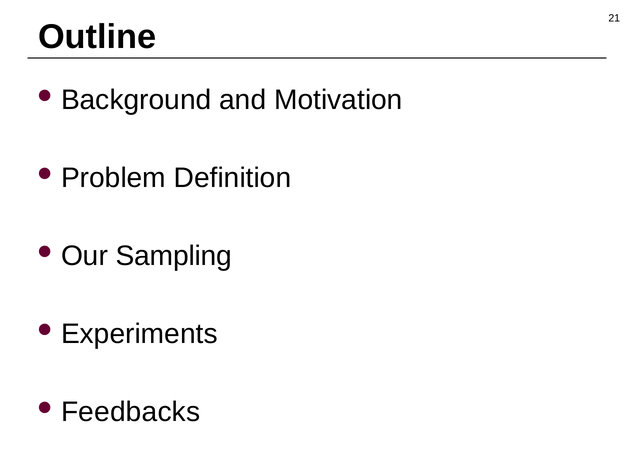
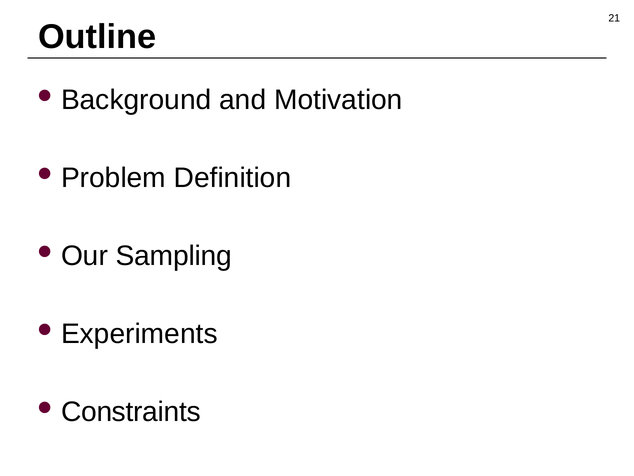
Feedbacks: Feedbacks -> Constraints
